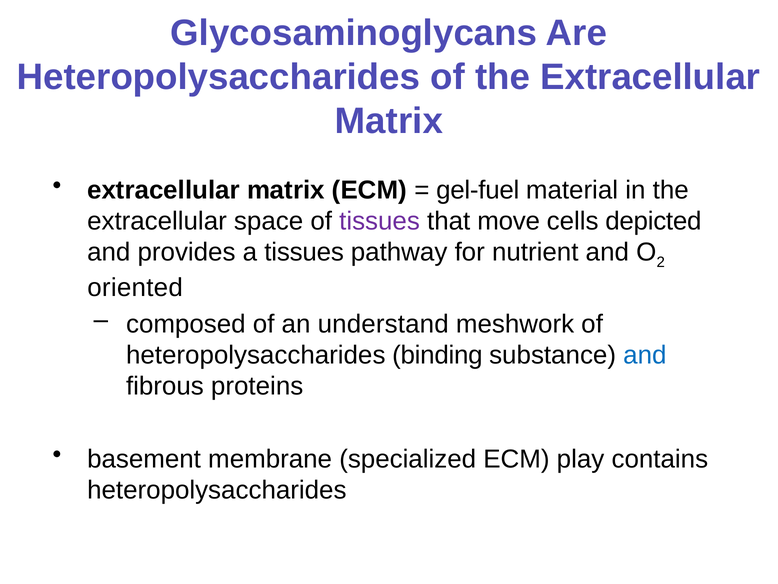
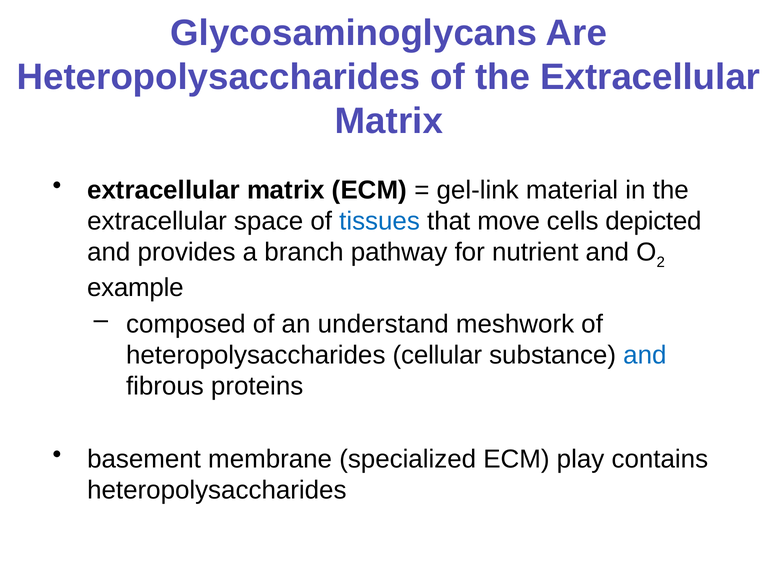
gel-fuel: gel-fuel -> gel-link
tissues at (380, 221) colour: purple -> blue
a tissues: tissues -> branch
oriented: oriented -> example
binding: binding -> cellular
